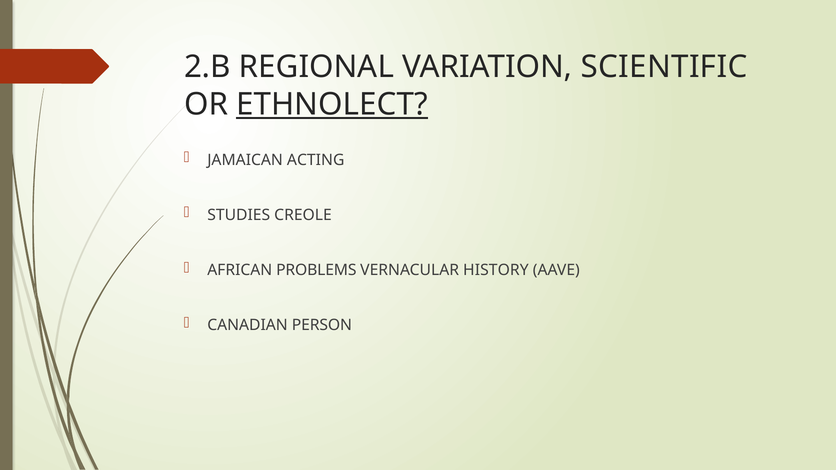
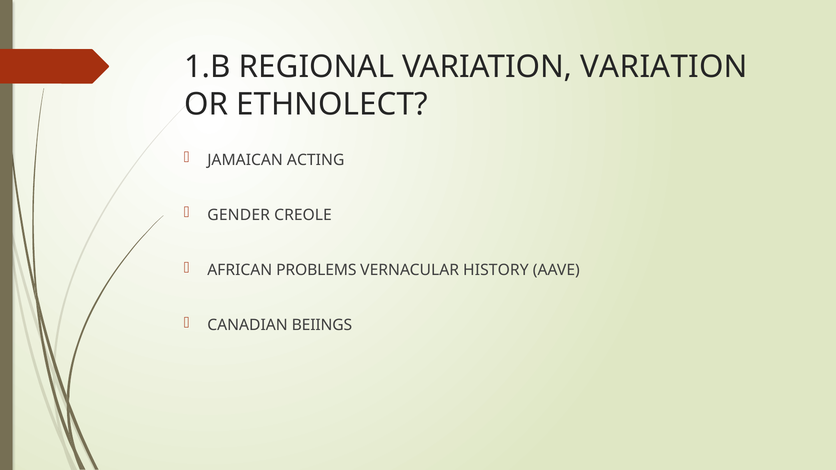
2.B: 2.B -> 1.B
VARIATION SCIENTIFIC: SCIENTIFIC -> VARIATION
ETHNOLECT underline: present -> none
STUDIES: STUDIES -> GENDER
PERSON: PERSON -> BEIINGS
